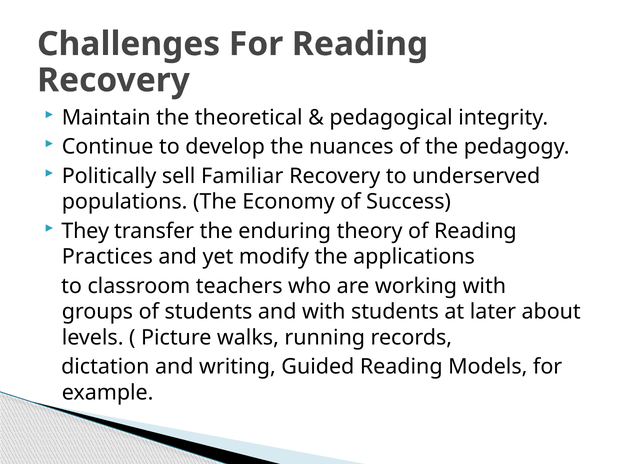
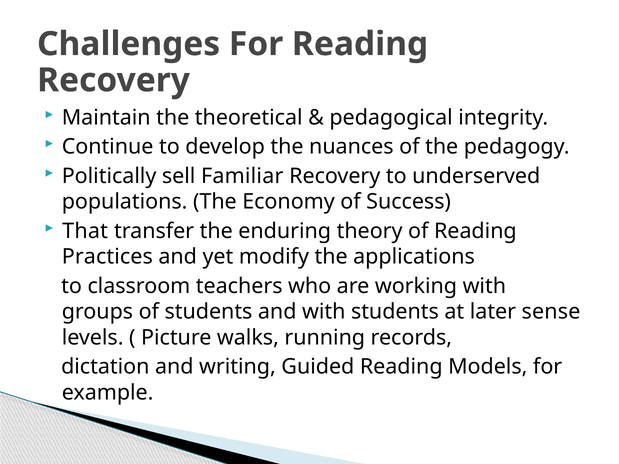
They: They -> That
about: about -> sense
